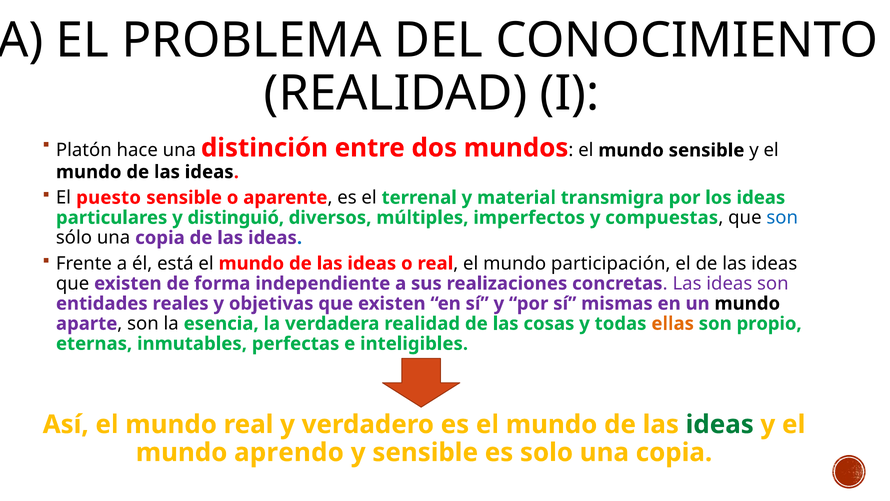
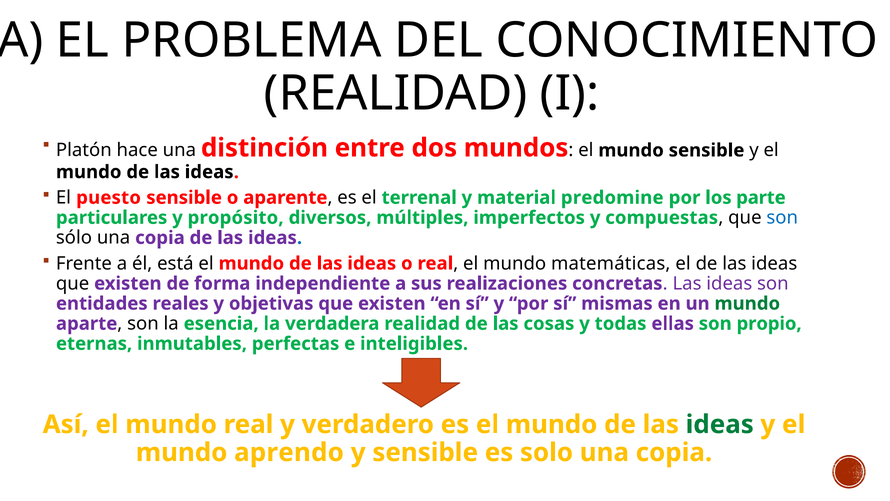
transmigra: transmigra -> predomine
los ideas: ideas -> parte
distinguió: distinguió -> propósito
participación: participación -> matemáticas
mundo at (747, 303) colour: black -> green
ellas colour: orange -> purple
